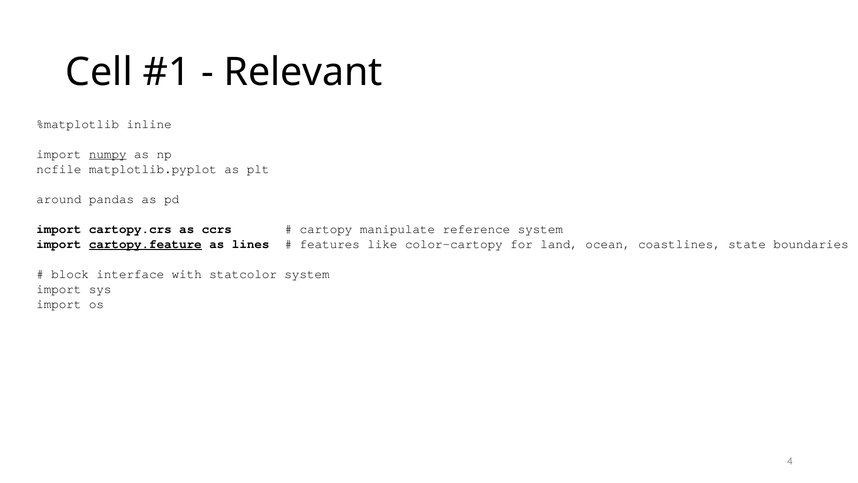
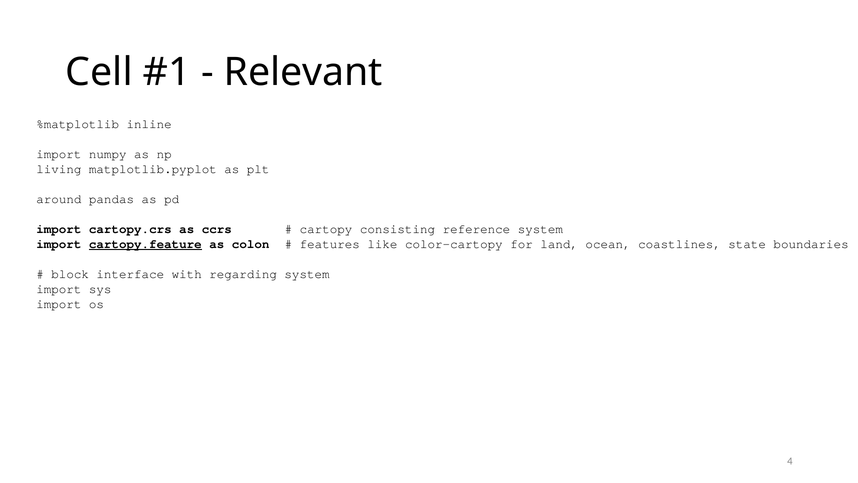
numpy underline: present -> none
ncfile: ncfile -> living
manipulate: manipulate -> consisting
lines: lines -> colon
statcolor: statcolor -> regarding
